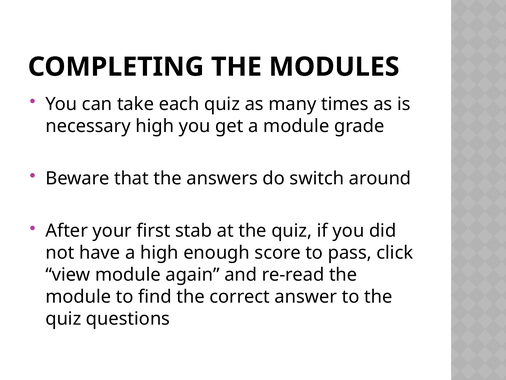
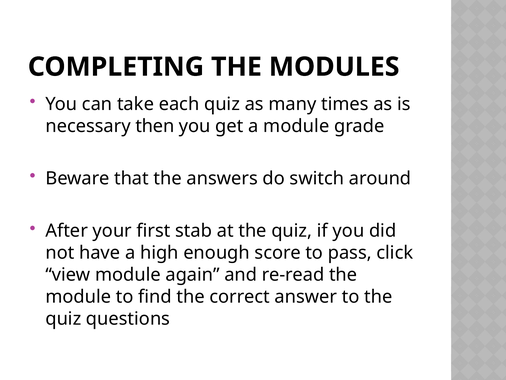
necessary high: high -> then
